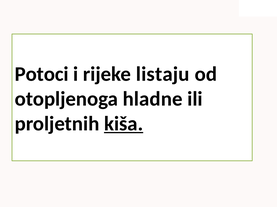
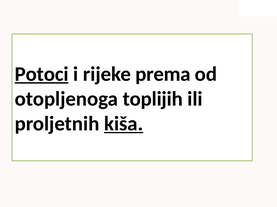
Potoci underline: none -> present
listaju: listaju -> prema
hladne: hladne -> toplijih
